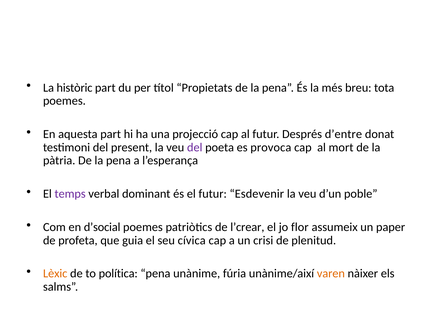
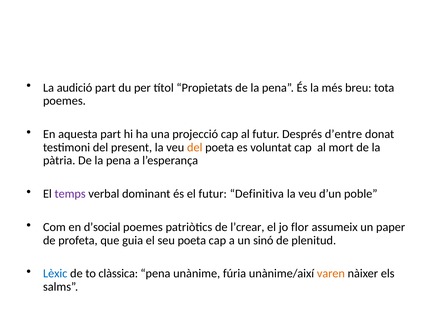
històric: històric -> audició
del at (195, 147) colour: purple -> orange
provoca: provoca -> voluntat
Esdevenir: Esdevenir -> Definitiva
seu cívica: cívica -> poeta
crisi: crisi -> sinó
Lèxic colour: orange -> blue
política: política -> clàssica
